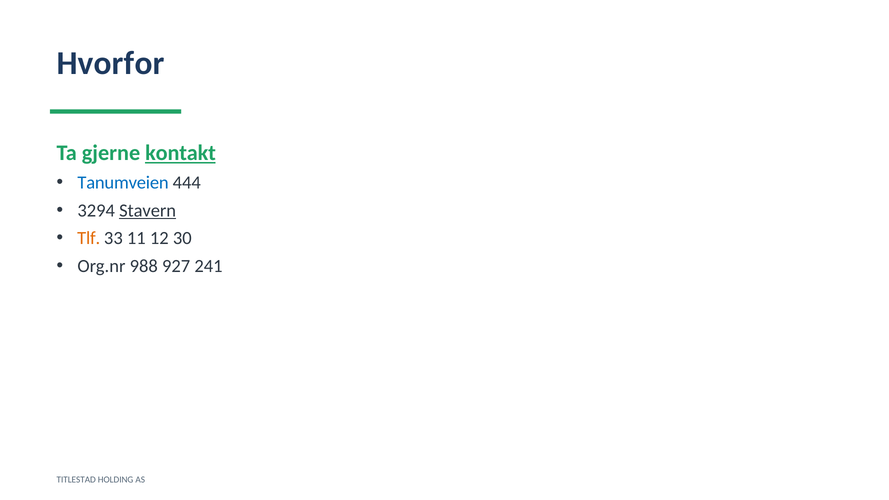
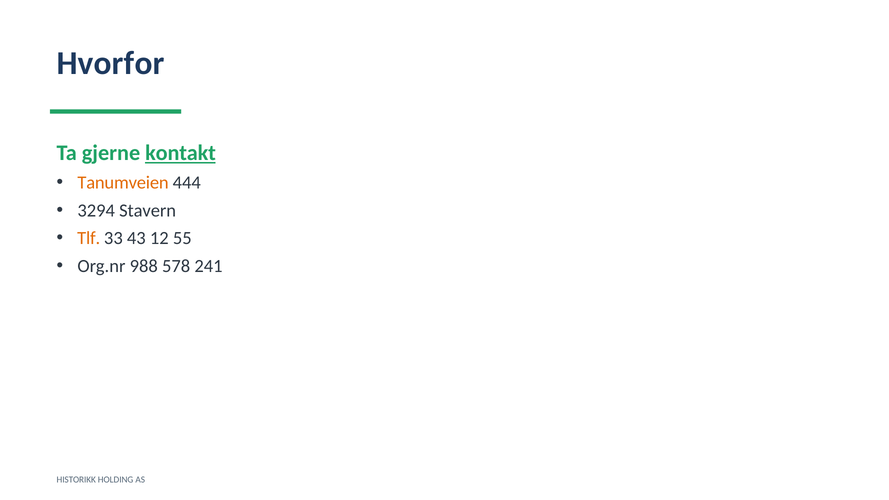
Tanumveien colour: blue -> orange
Stavern underline: present -> none
11: 11 -> 43
30: 30 -> 55
927: 927 -> 578
TITLESTAD: TITLESTAD -> HISTORIKK
